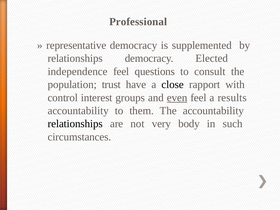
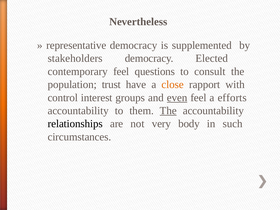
Professional: Professional -> Nevertheless
relationships at (75, 58): relationships -> stakeholders
independence: independence -> contemporary
close colour: black -> orange
results: results -> efforts
The at (168, 111) underline: none -> present
